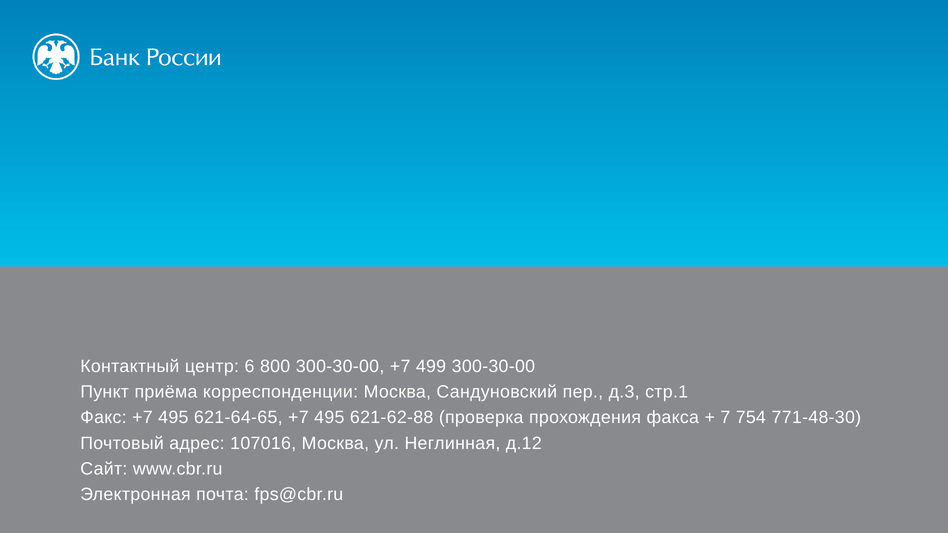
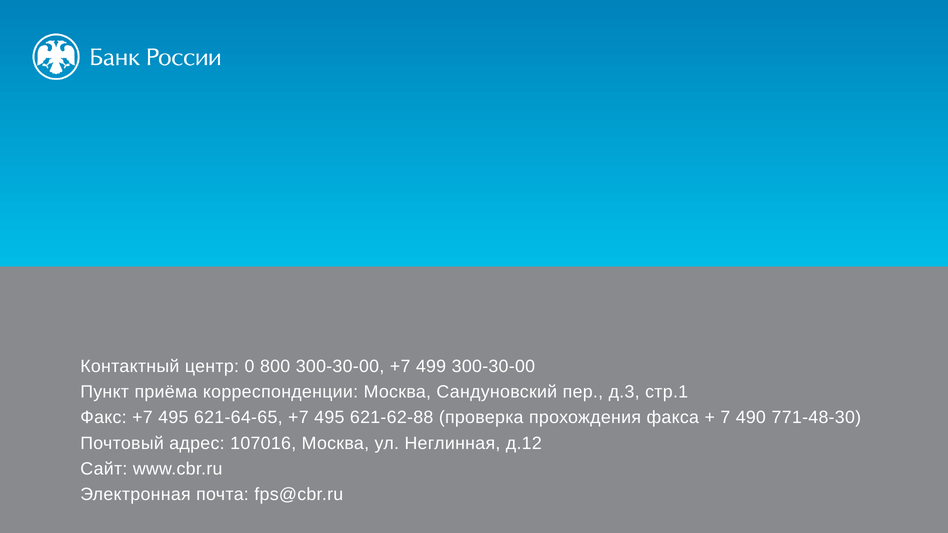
6: 6 -> 0
754: 754 -> 490
